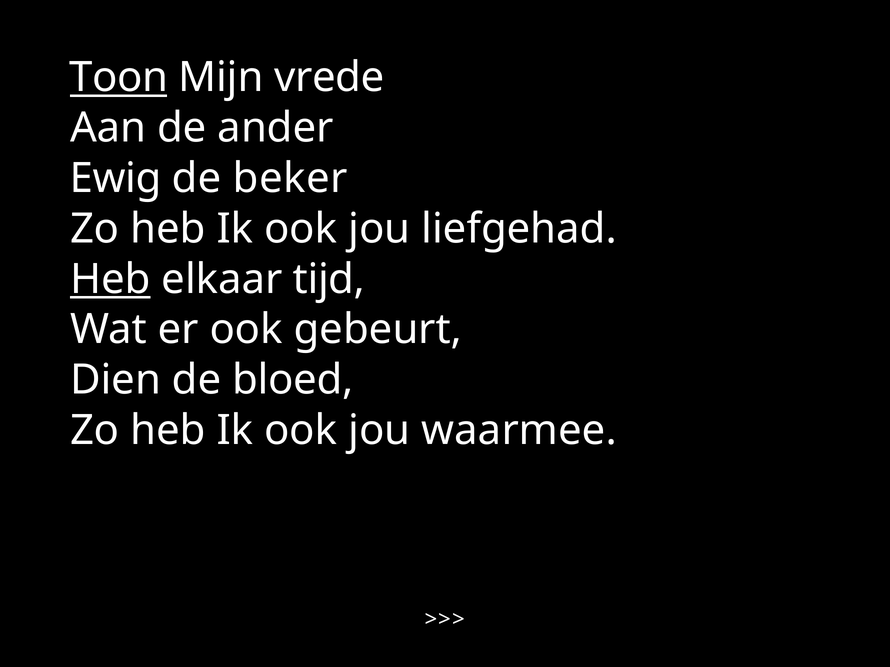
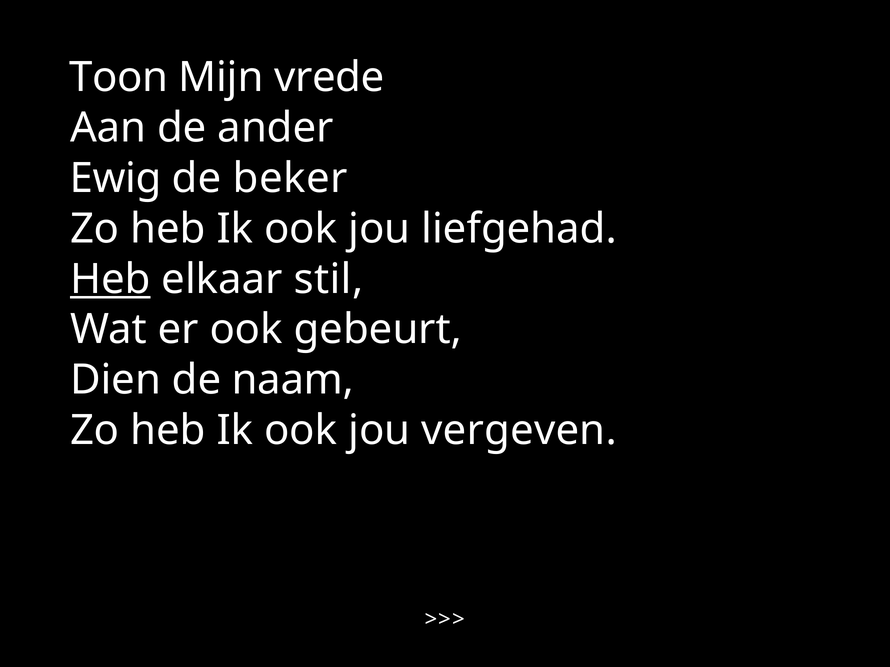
Toon underline: present -> none
tijd: tijd -> stil
de bloed: bloed -> naam
waarmee: waarmee -> vergeven
